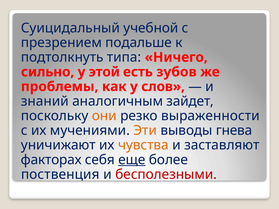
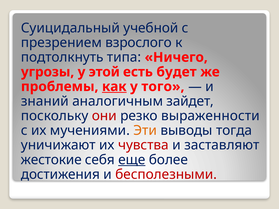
подальше: подальше -> взрослого
сильно: сильно -> угрозы
зубов: зубов -> будет
как underline: none -> present
слов: слов -> того
они colour: orange -> red
гнева: гнева -> тогда
чувства colour: orange -> red
факторах: факторах -> жестокие
поственция: поственция -> достижения
